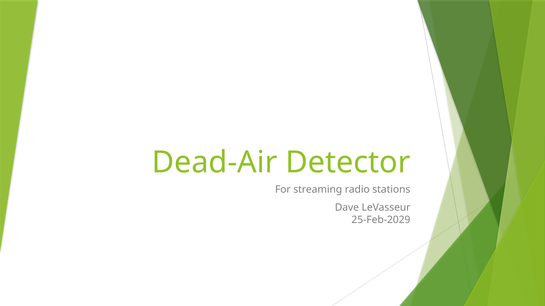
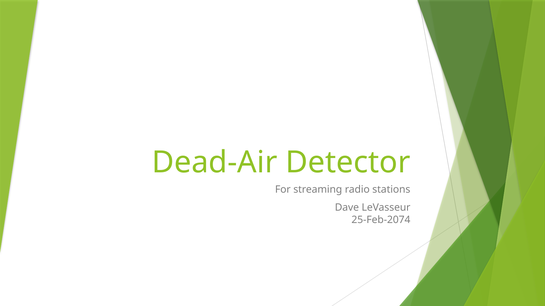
25-Feb-2029: 25-Feb-2029 -> 25-Feb-2074
